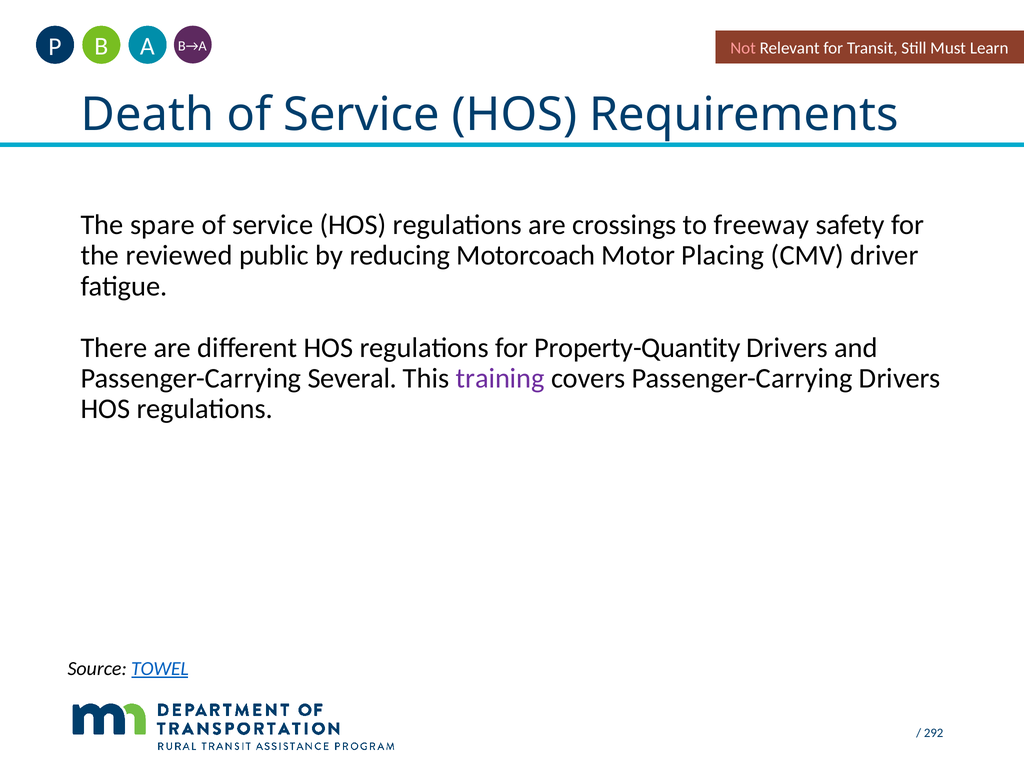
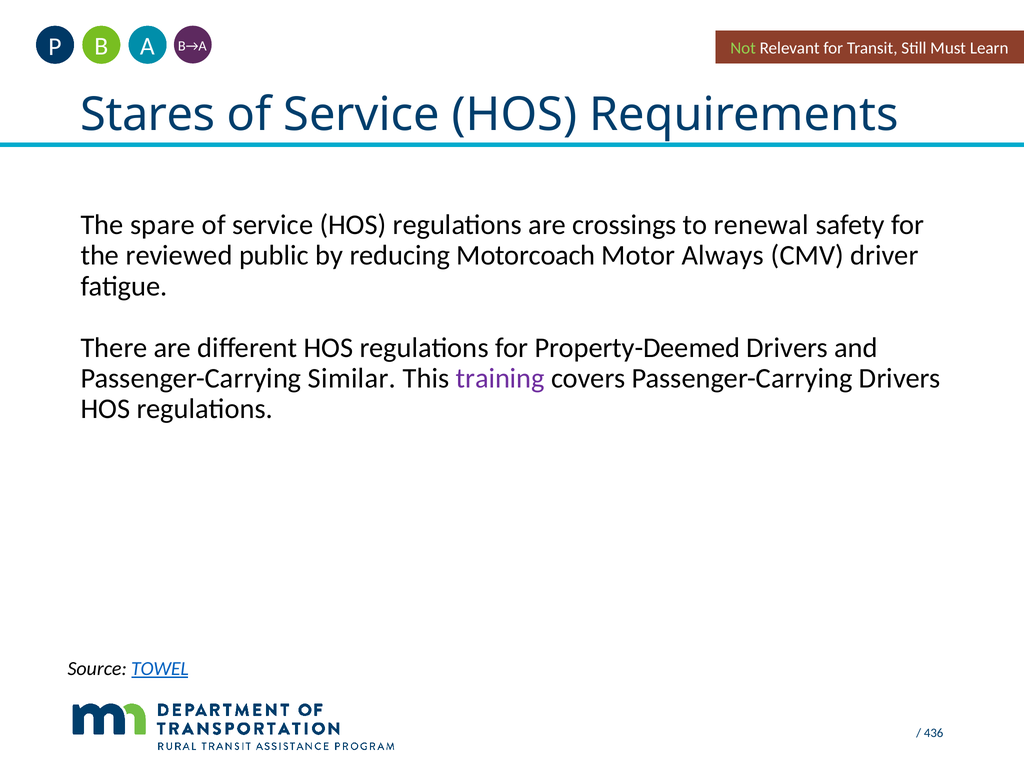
Not colour: pink -> light green
Death: Death -> Stares
freeway: freeway -> renewal
Placing: Placing -> Always
Property-Quantity: Property-Quantity -> Property-Deemed
Several: Several -> Similar
292: 292 -> 436
